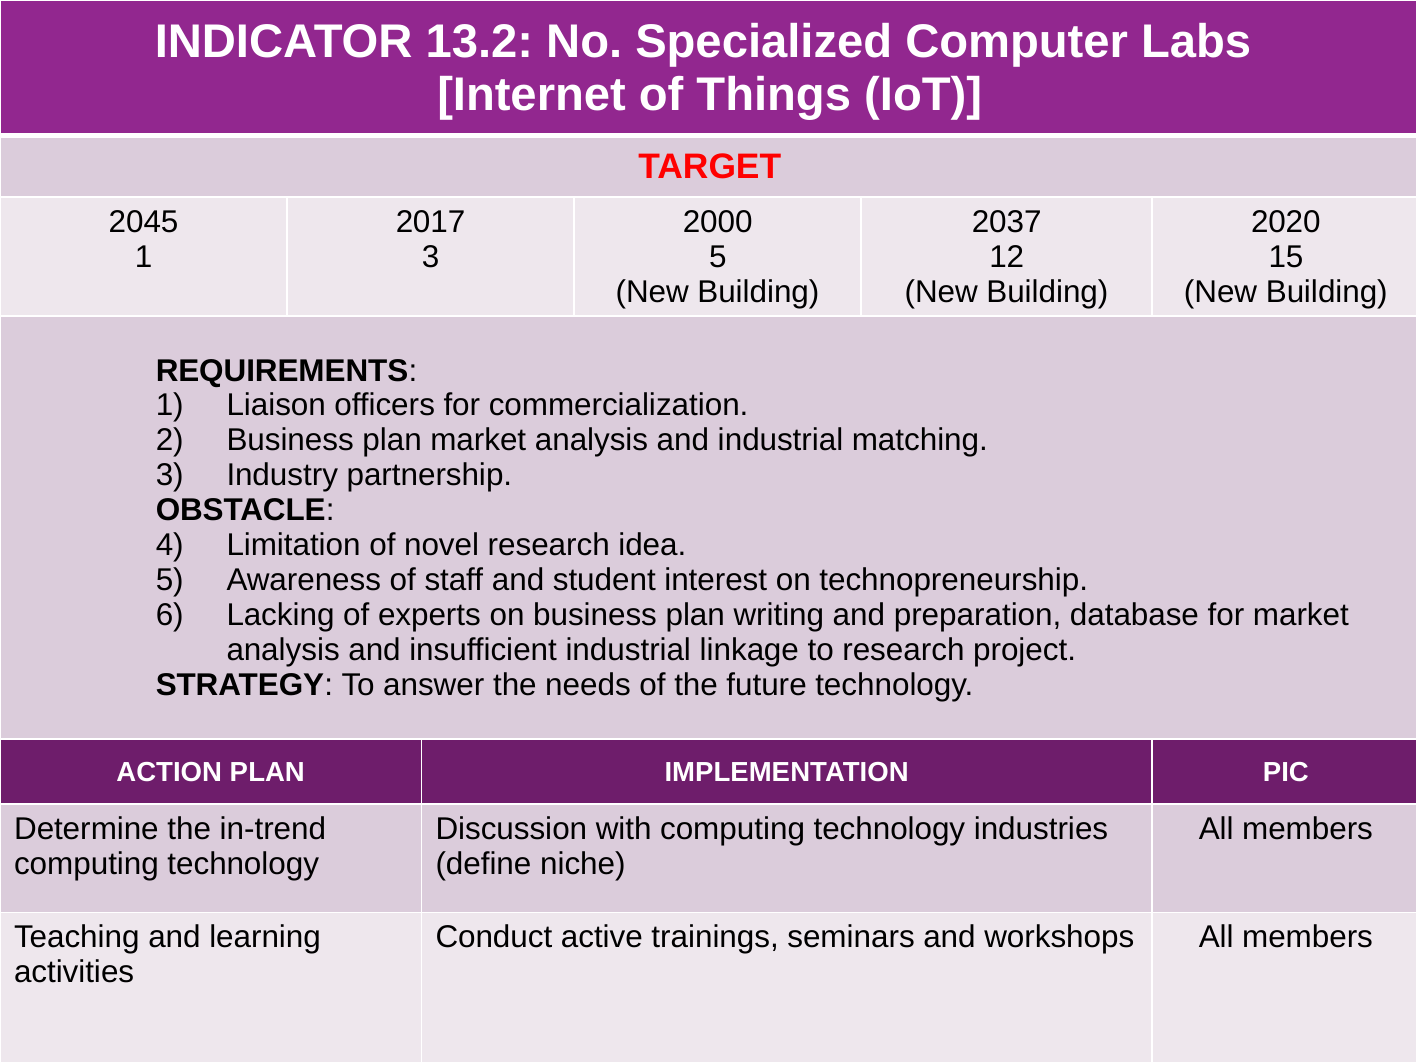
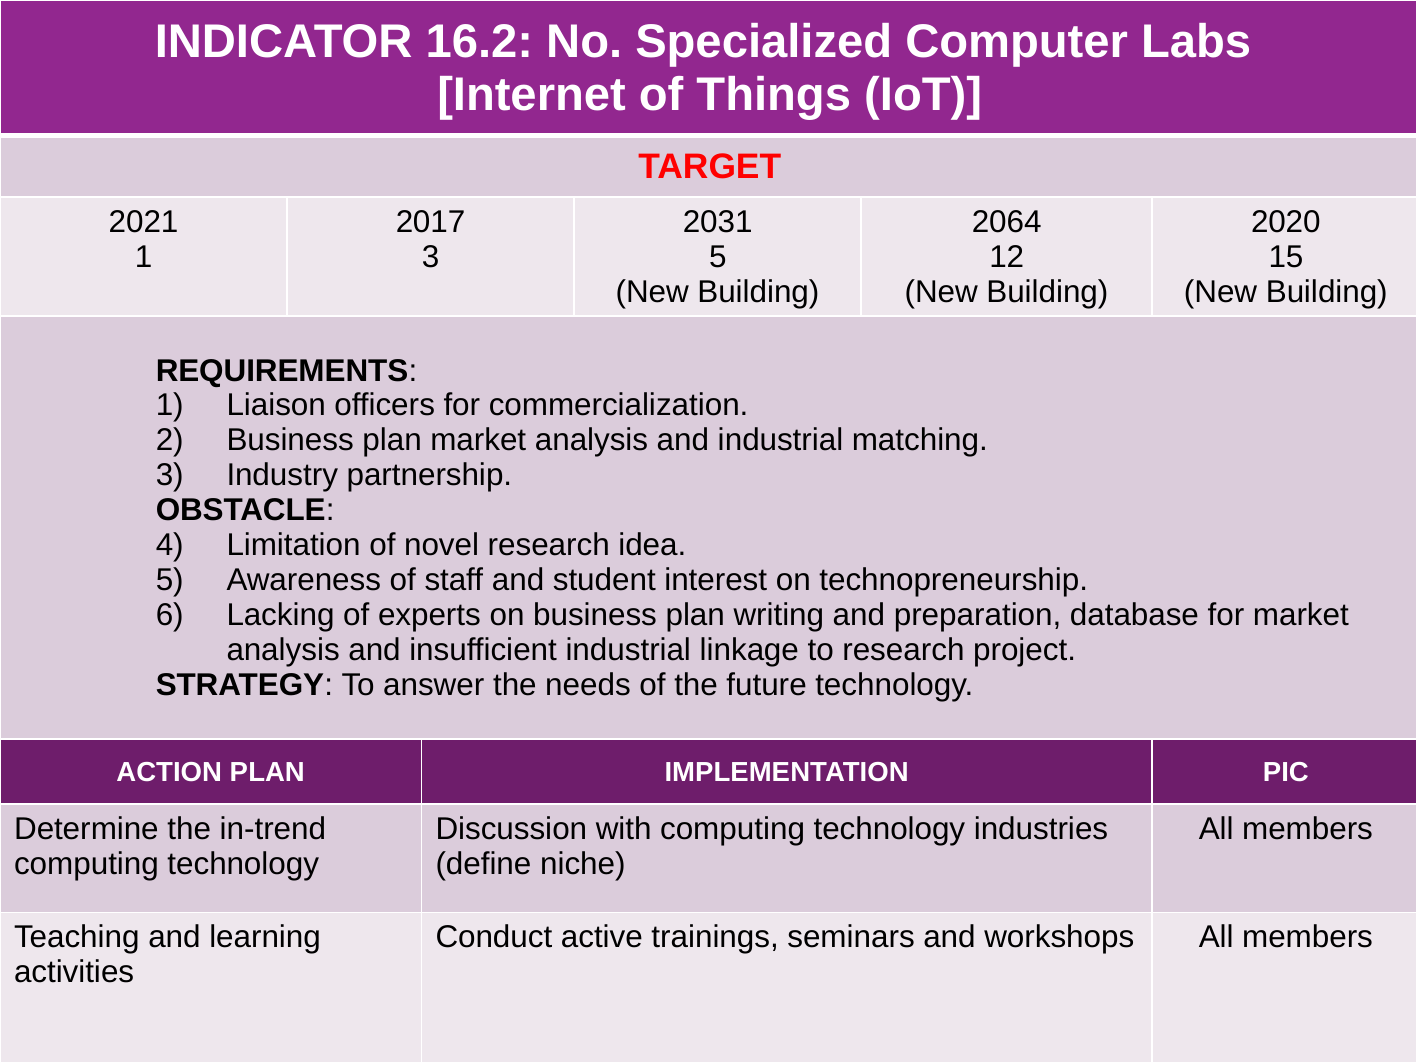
13.2: 13.2 -> 16.2
2045: 2045 -> 2021
2000: 2000 -> 2031
2037: 2037 -> 2064
